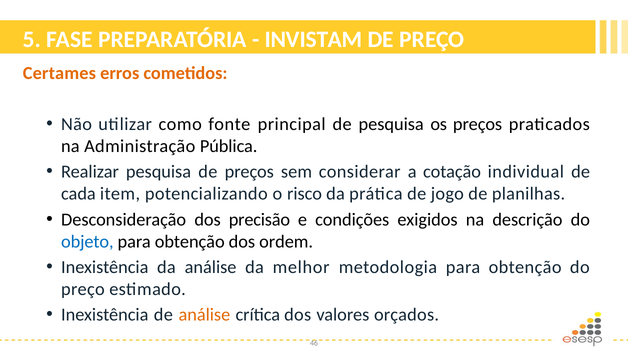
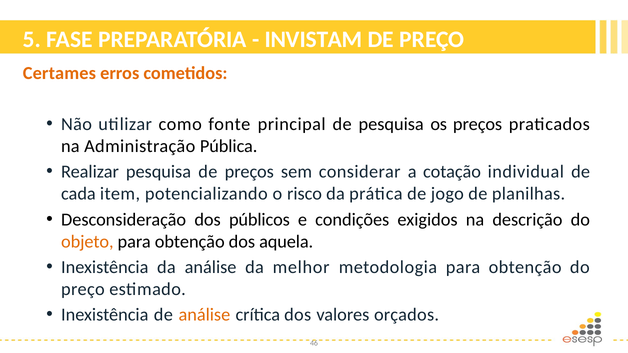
precisão: precisão -> públicos
objeto colour: blue -> orange
ordem: ordem -> aquela
